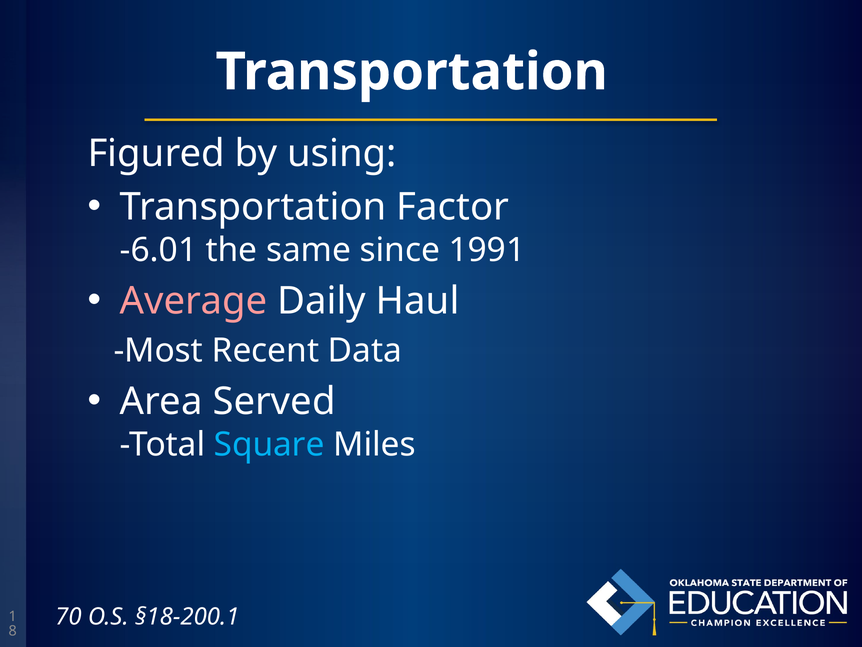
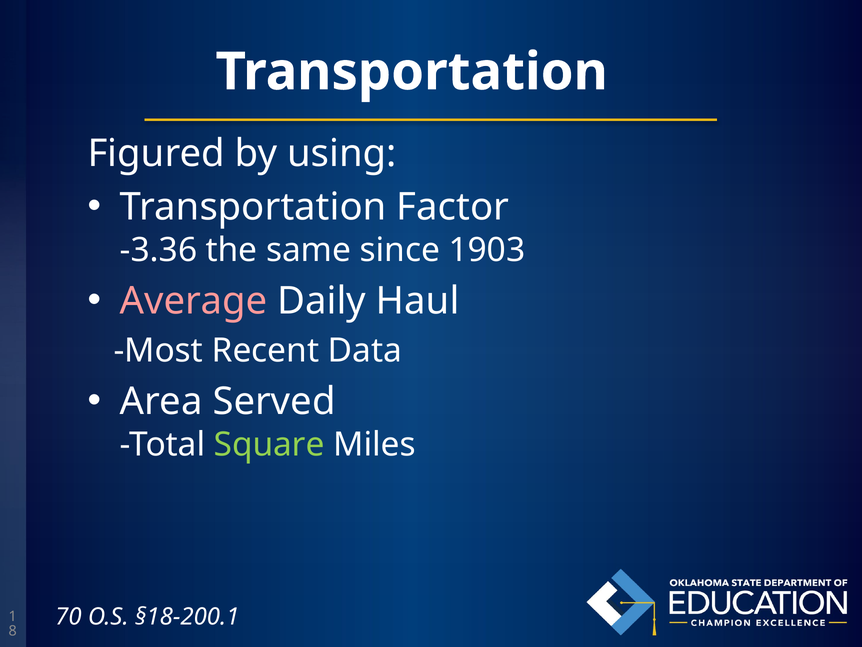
-6.01: -6.01 -> -3.36
1991: 1991 -> 1903
Square colour: light blue -> light green
